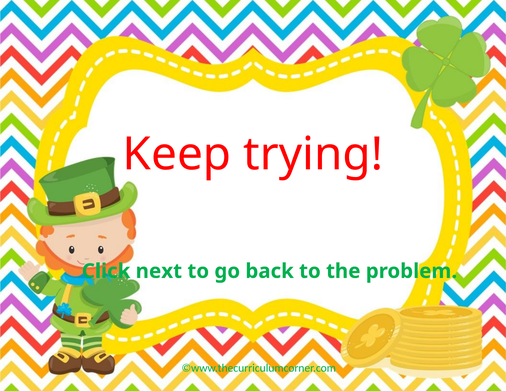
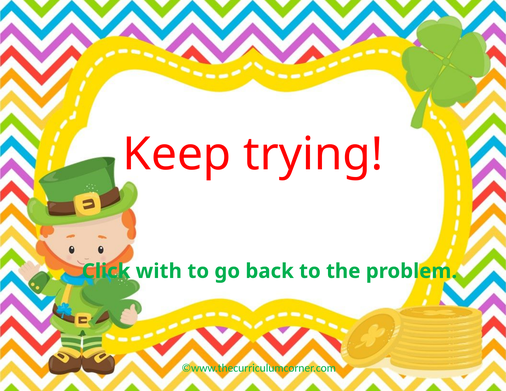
next: next -> with
